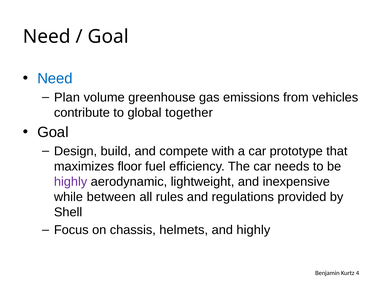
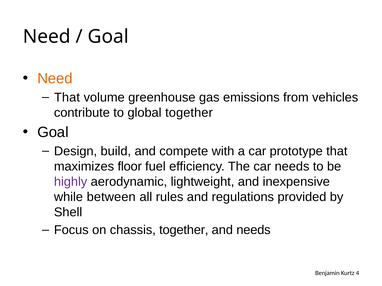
Need at (55, 79) colour: blue -> orange
Plan at (67, 98): Plan -> That
chassis helmets: helmets -> together
and highly: highly -> needs
